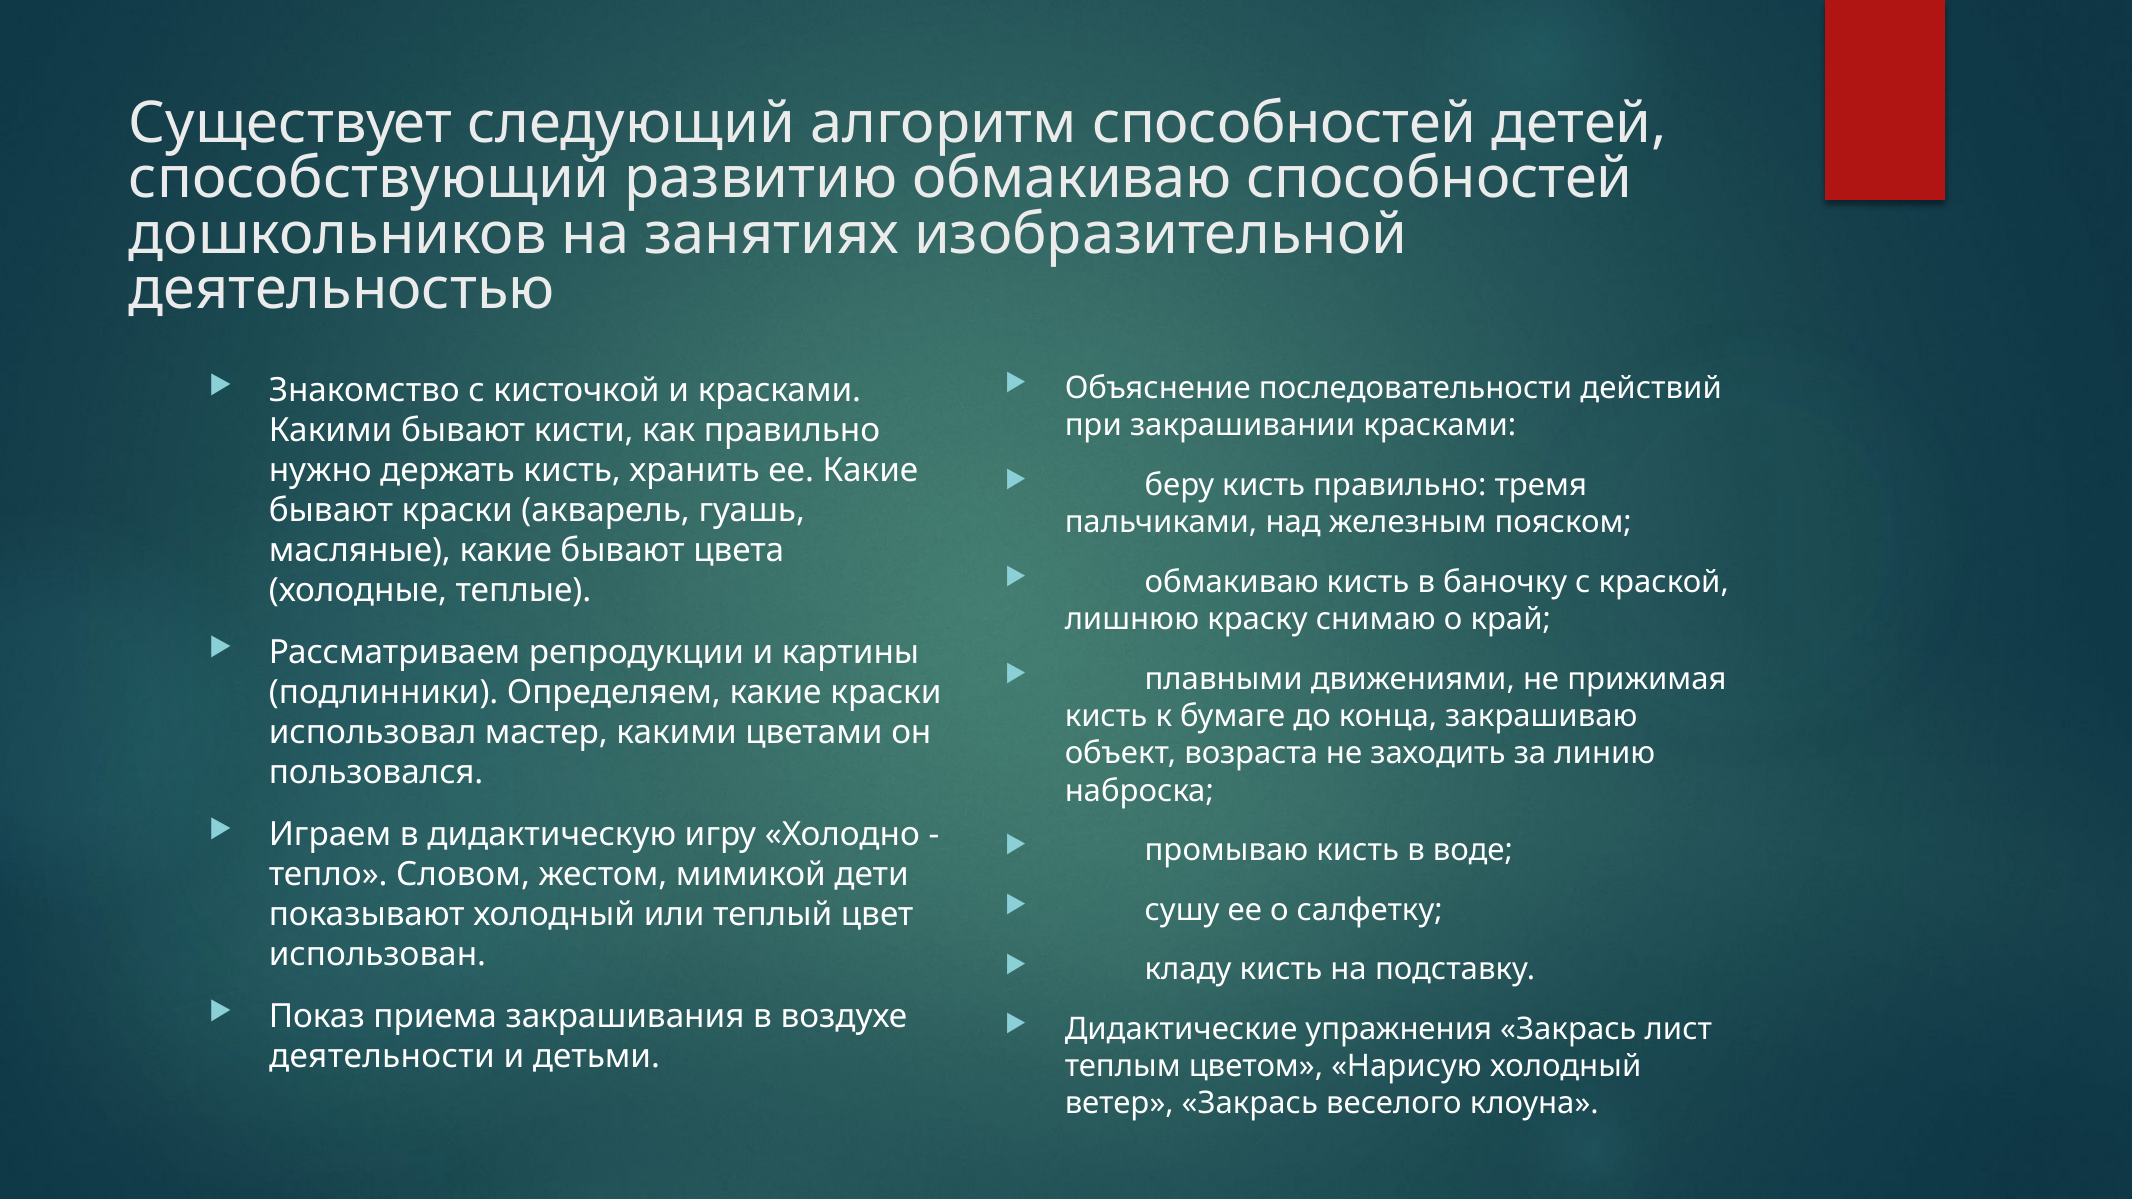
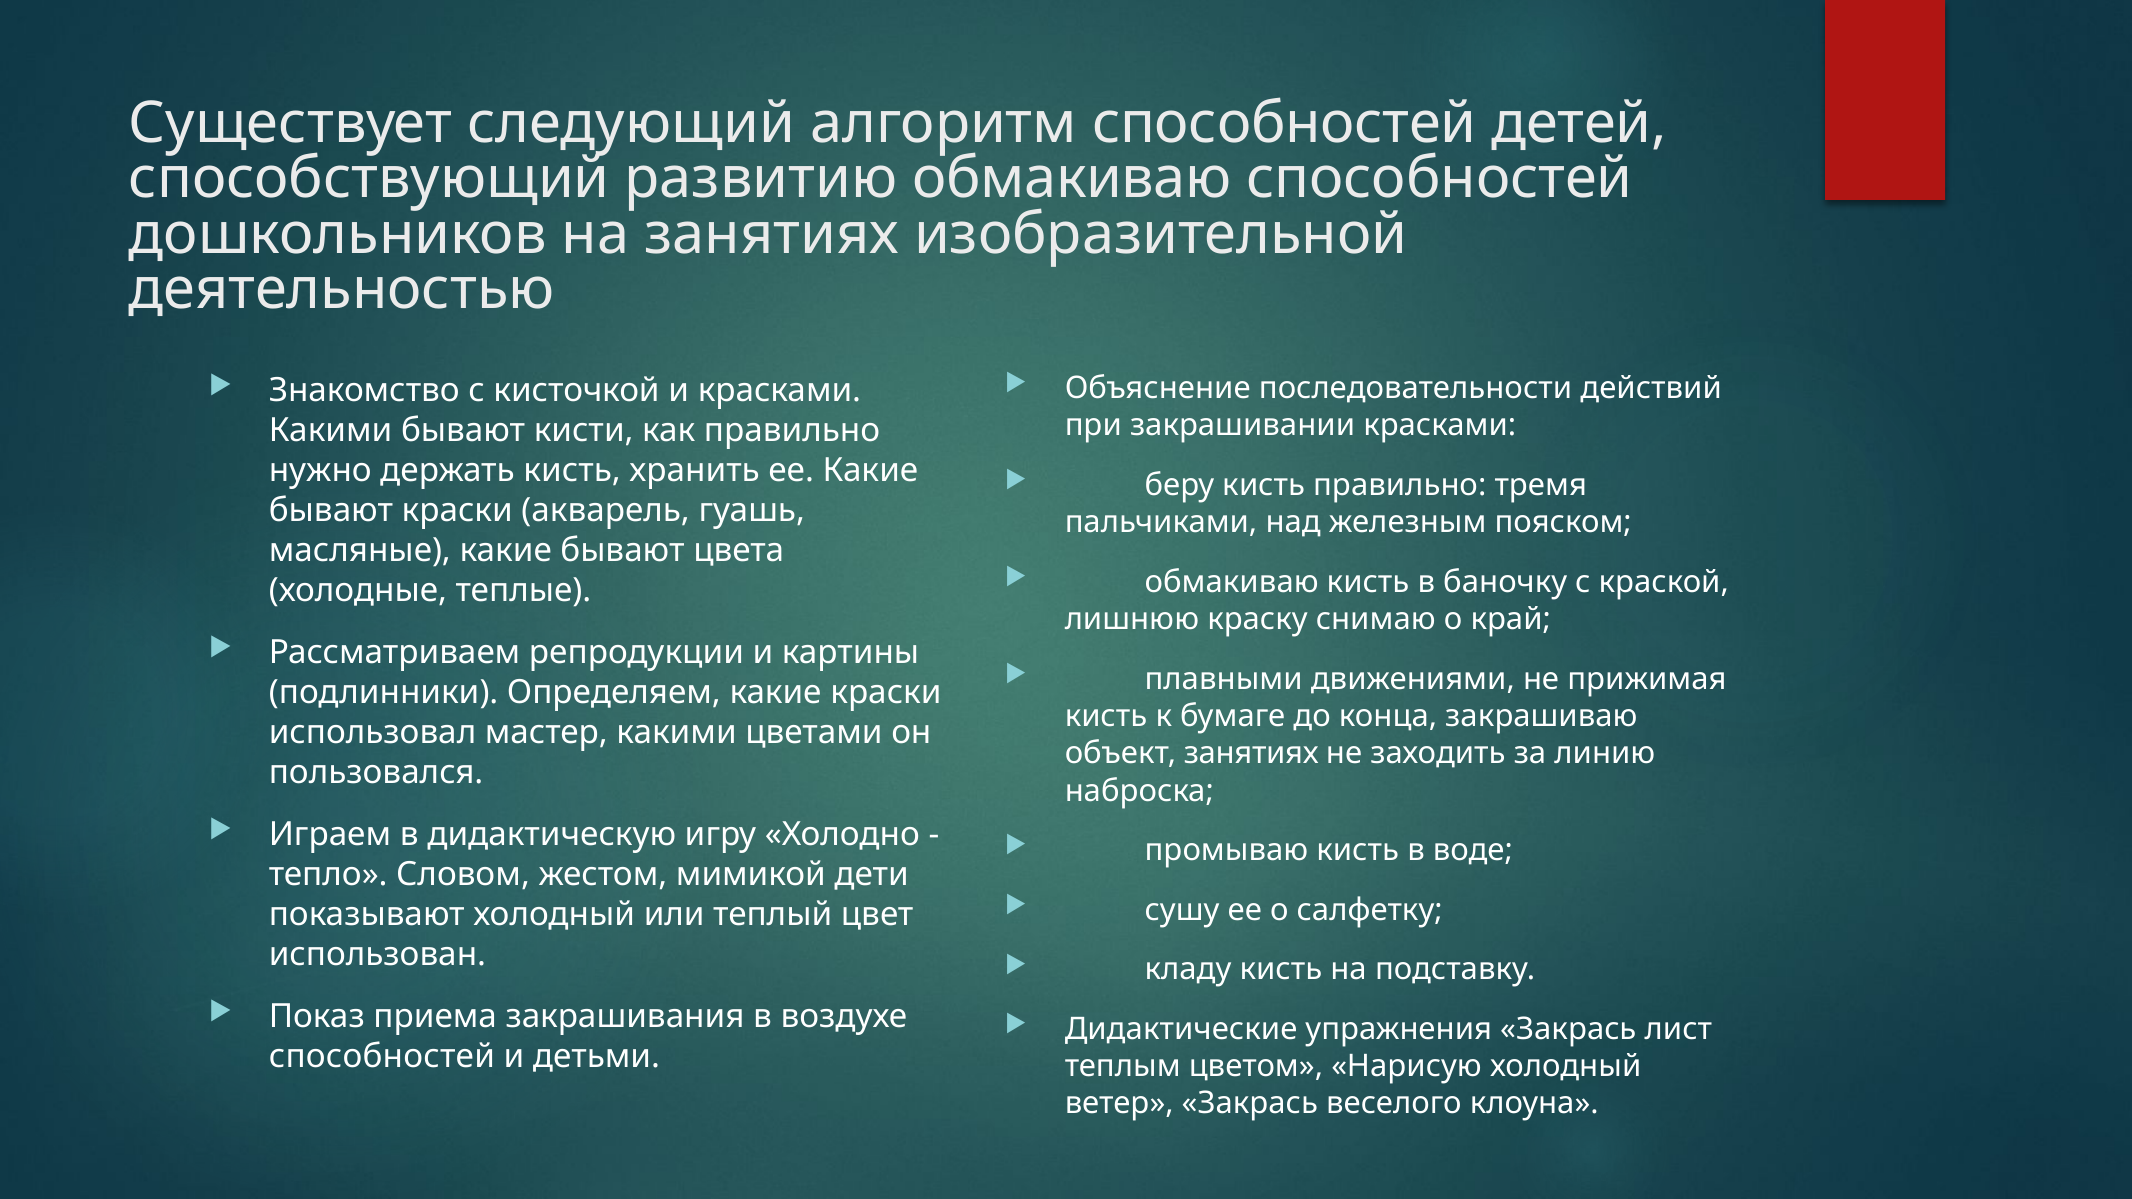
объект возраста: возраста -> занятиях
деятельности at (382, 1057): деятельности -> способностей
